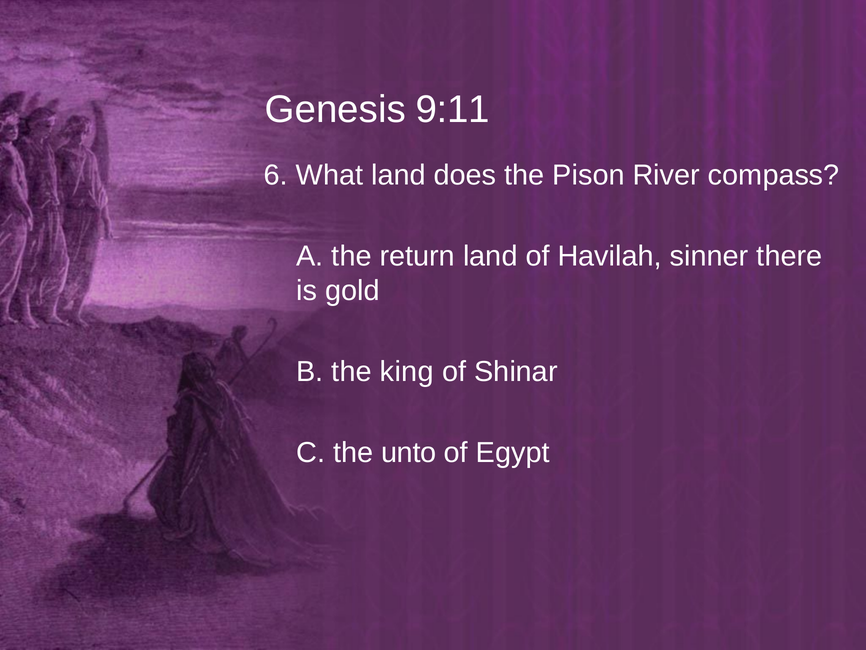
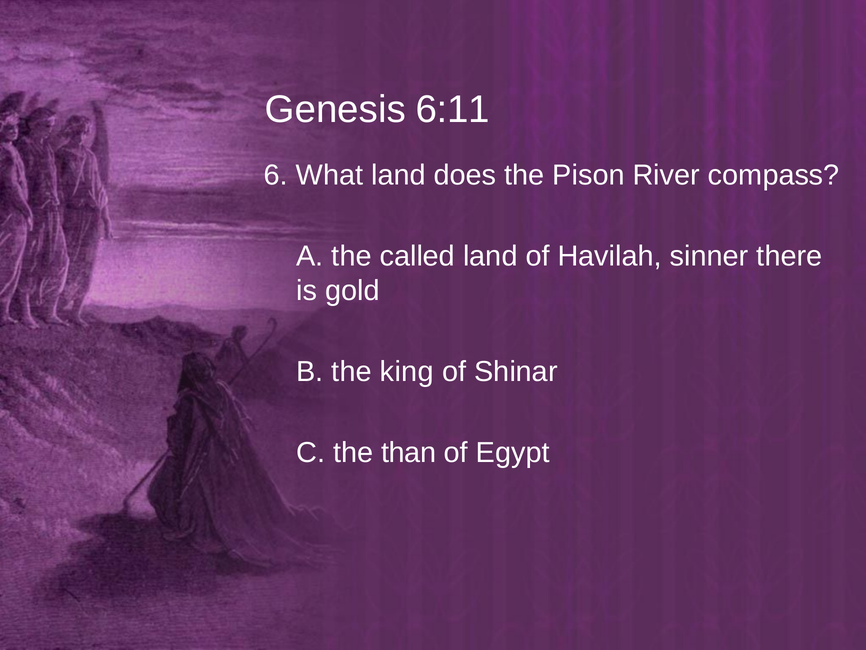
9:11: 9:11 -> 6:11
return: return -> called
unto: unto -> than
